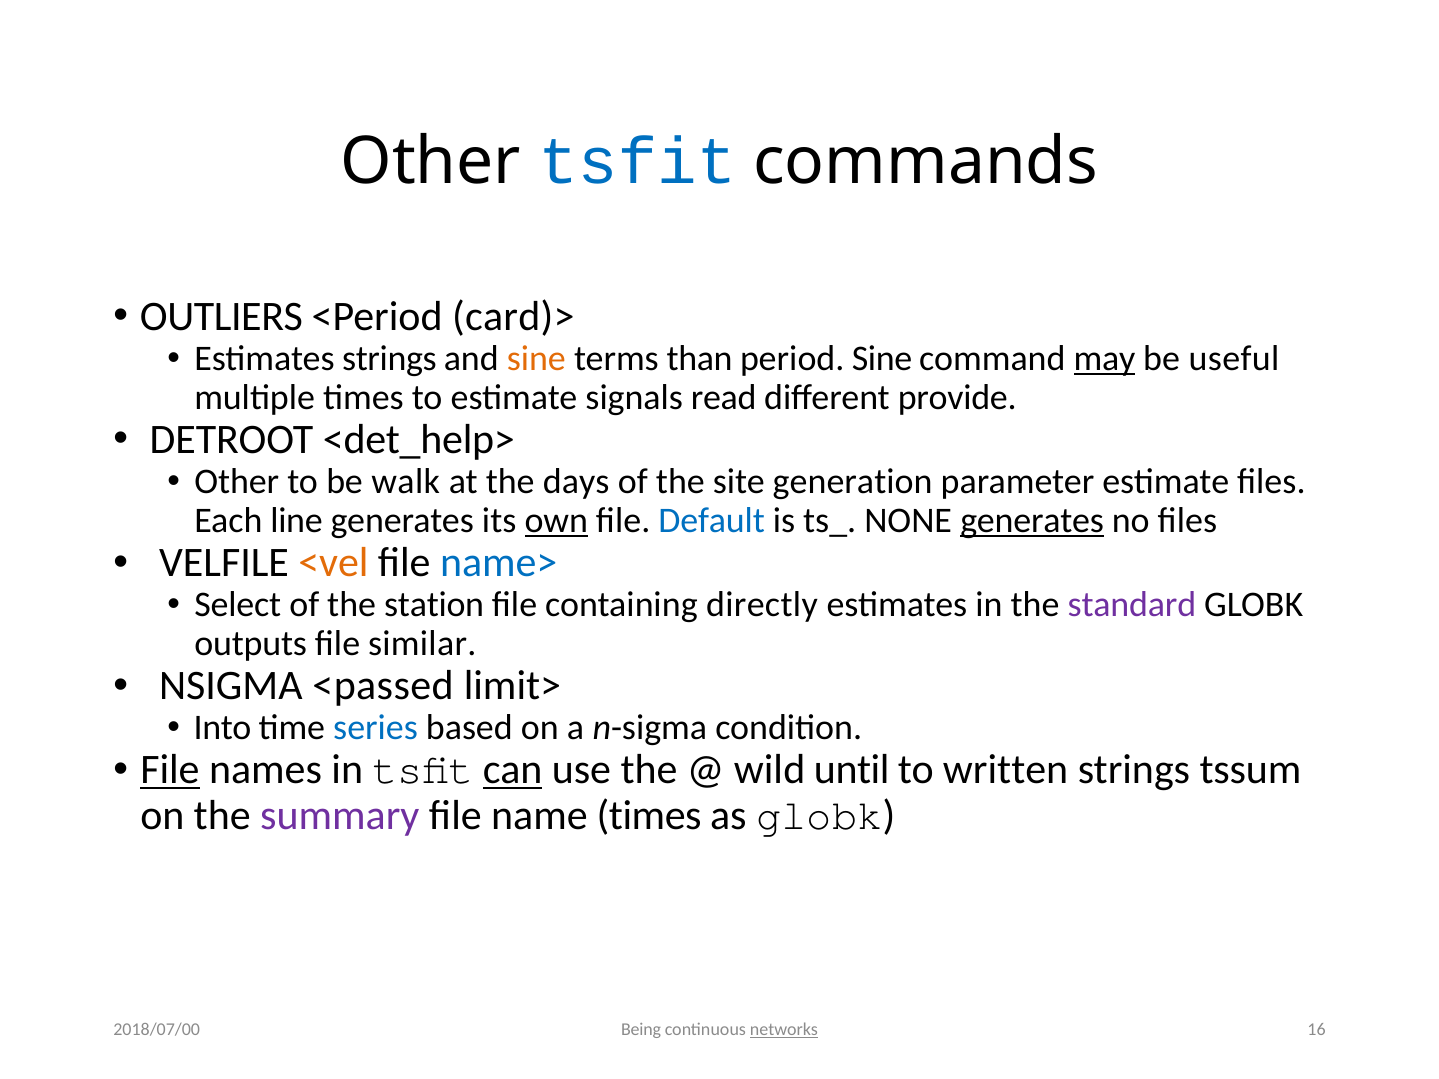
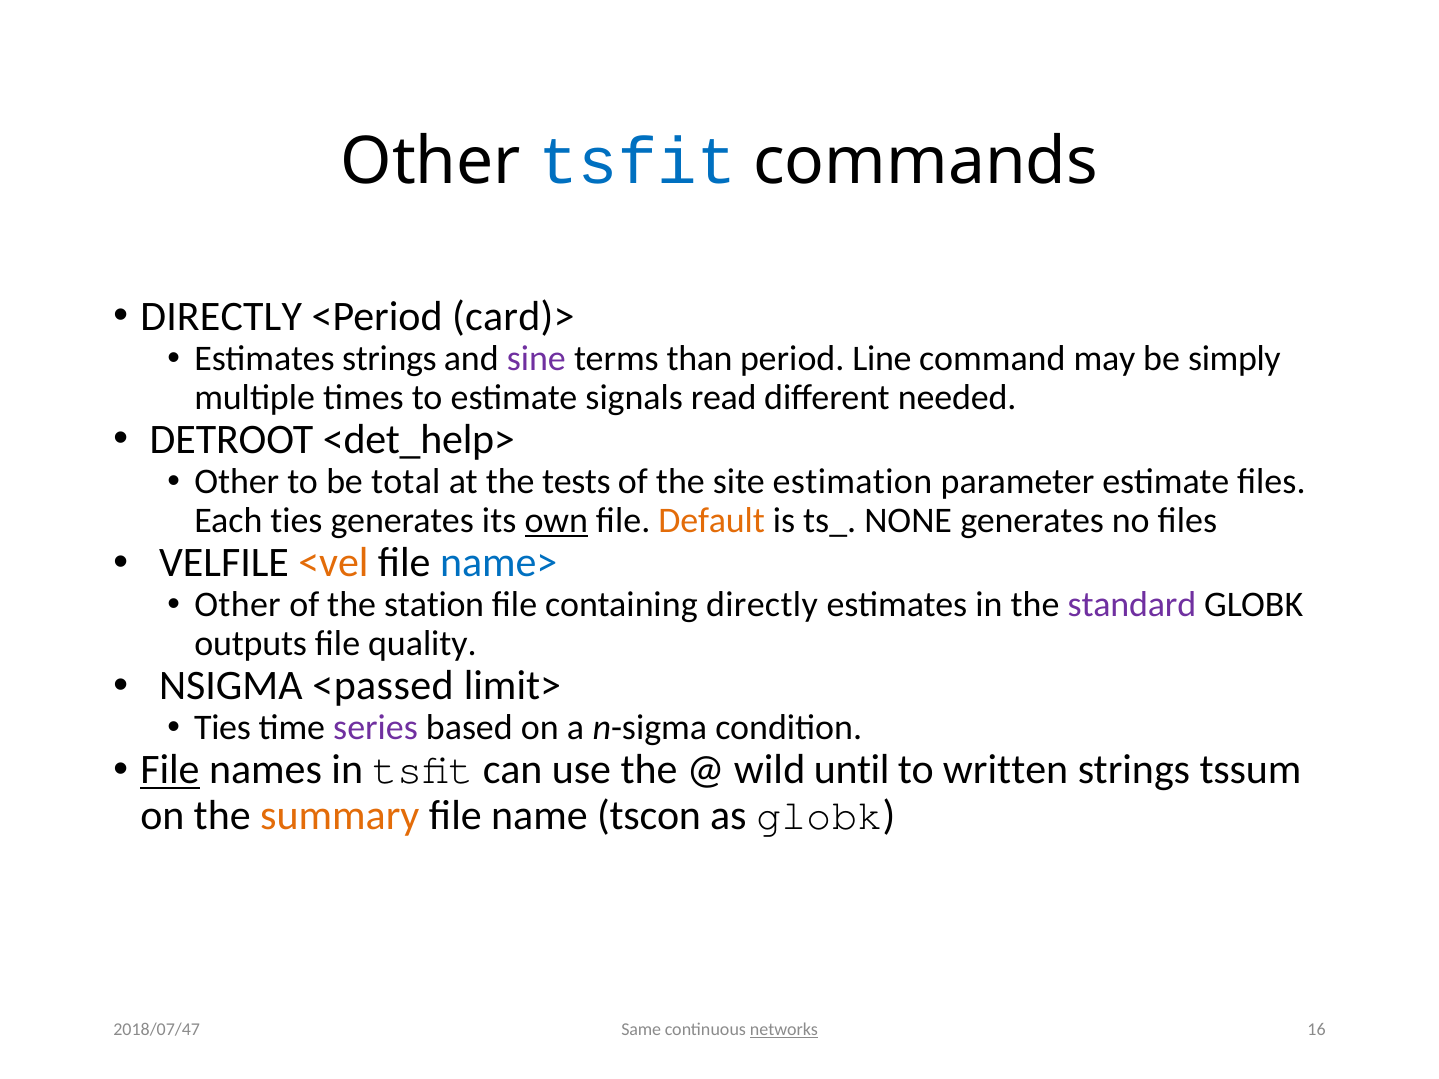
OUTLIERS at (221, 317): OUTLIERS -> DIRECTLY
sine at (536, 359) colour: orange -> purple
period Sine: Sine -> Line
may underline: present -> none
useful: useful -> simply
provide: provide -> needed
walk: walk -> total
days: days -> tests
generation: generation -> estimation
Each line: line -> ties
Default colour: blue -> orange
generates at (1032, 521) underline: present -> none
Select at (238, 605): Select -> Other
similar: similar -> quality
Into at (223, 728): Into -> Ties
series colour: blue -> purple
can underline: present -> none
summary colour: purple -> orange
name times: times -> tscon
Being: Being -> Same
2018/07/00: 2018/07/00 -> 2018/07/47
